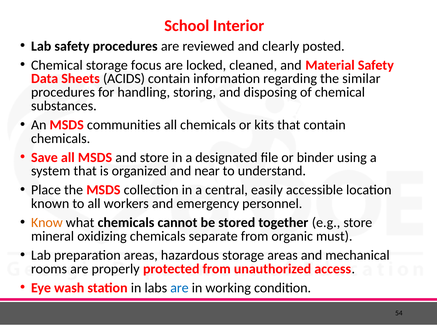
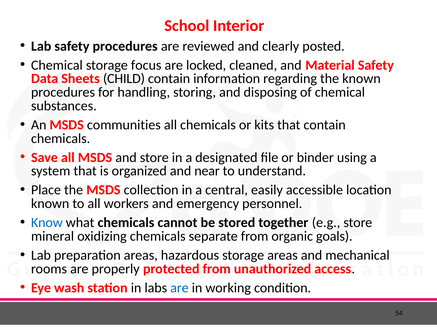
ACIDS: ACIDS -> CHILD
the similar: similar -> known
Know colour: orange -> blue
must: must -> goals
